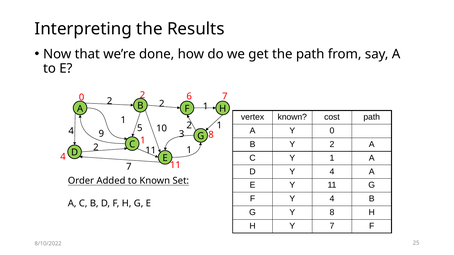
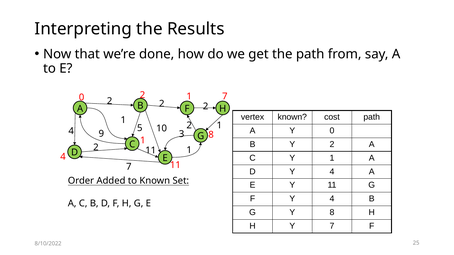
0 2 6: 6 -> 1
2 2 1: 1 -> 2
